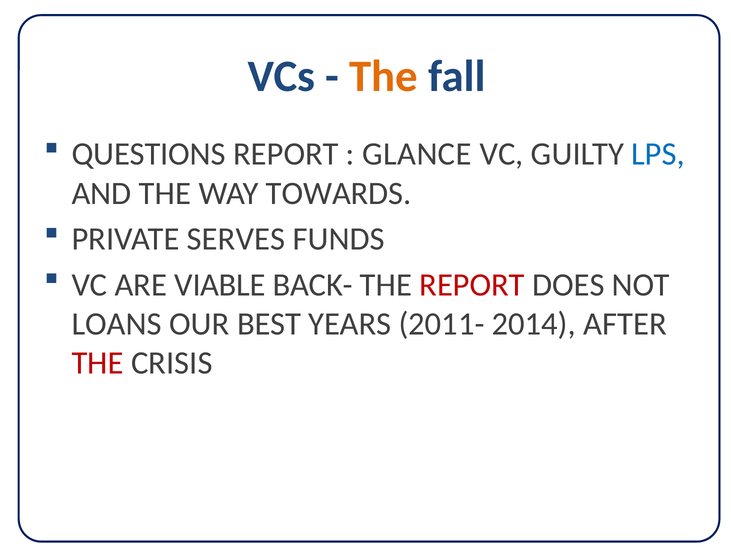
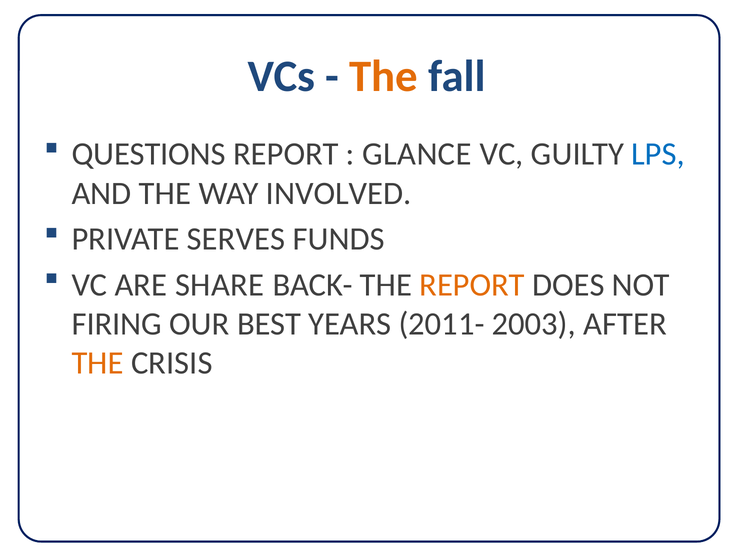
TOWARDS: TOWARDS -> INVOLVED
VIABLE: VIABLE -> SHARE
REPORT at (472, 285) colour: red -> orange
LOANS: LOANS -> FIRING
2014: 2014 -> 2003
THE at (98, 363) colour: red -> orange
